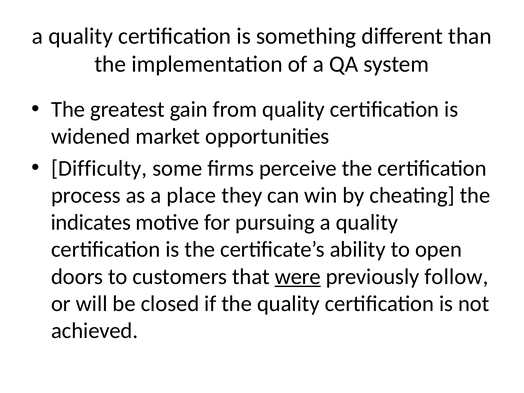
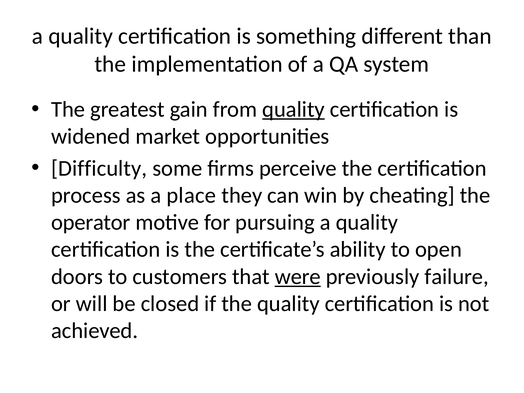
quality at (294, 109) underline: none -> present
indicates: indicates -> operator
follow: follow -> failure
